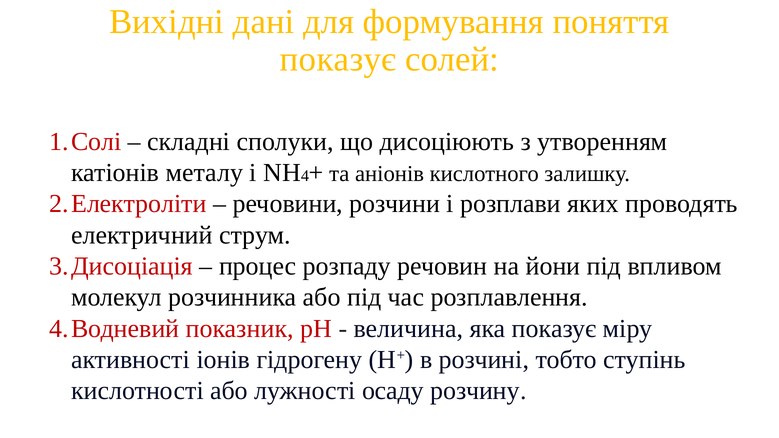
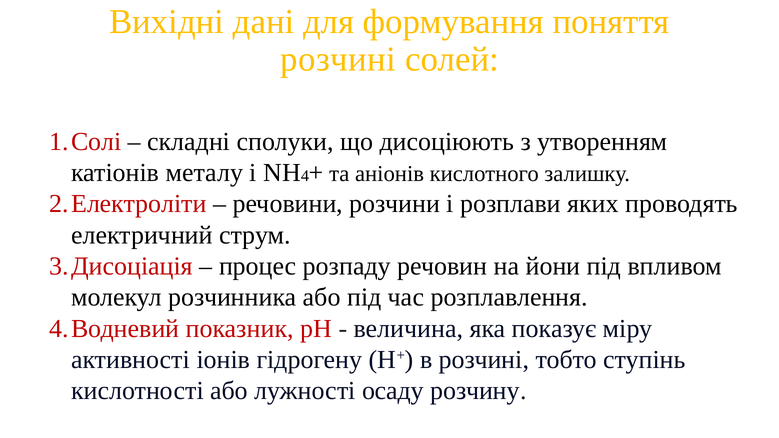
показує at (338, 59): показує -> розчині
